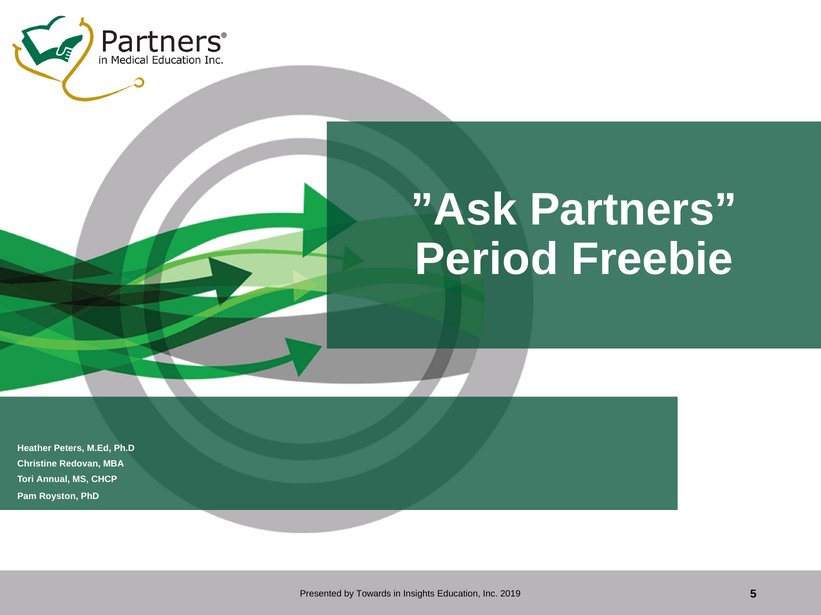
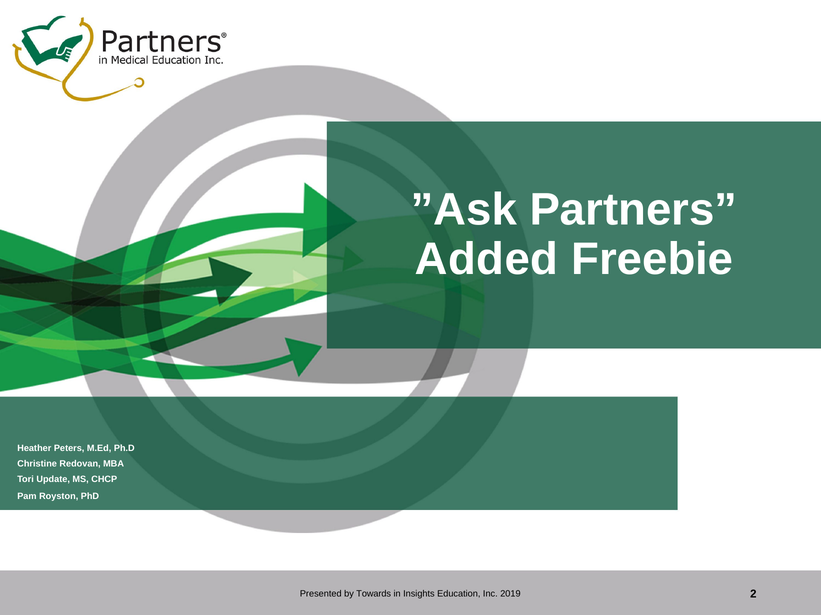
Period: Period -> Added
Annual: Annual -> Update
5: 5 -> 2
